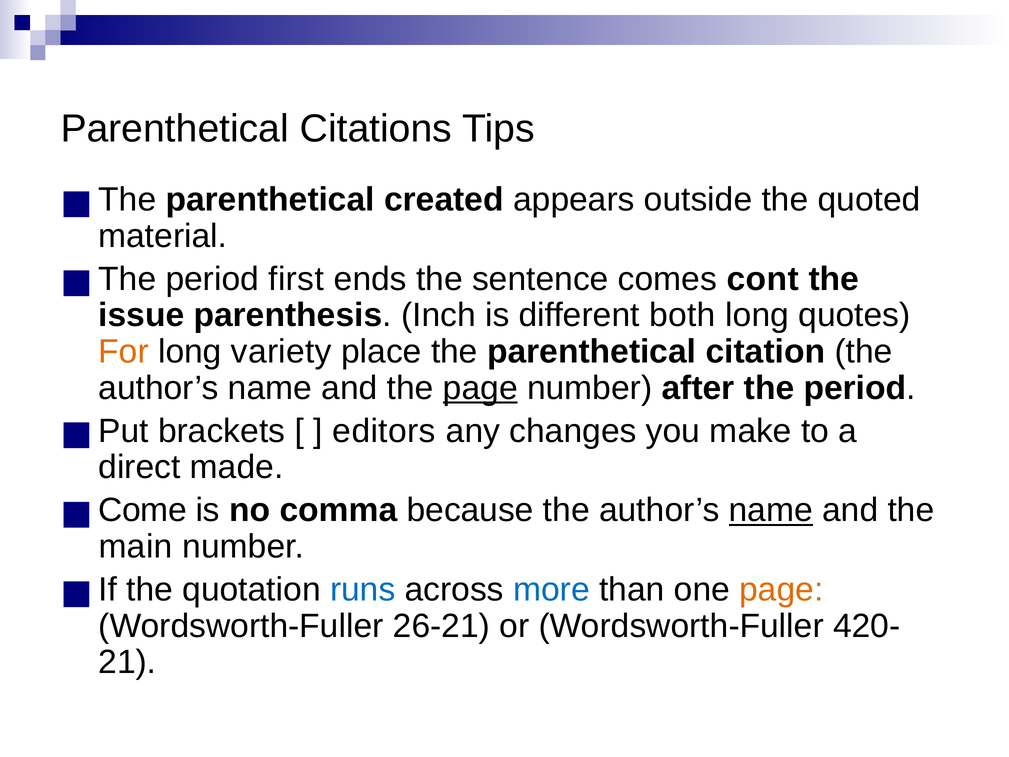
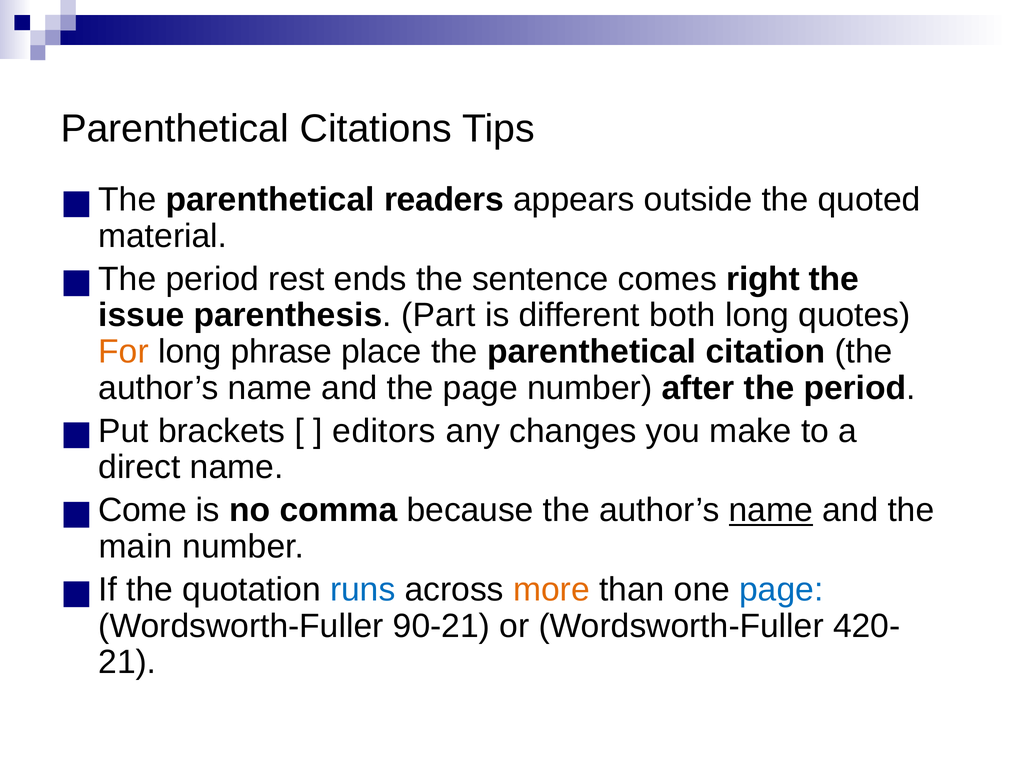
created: created -> readers
first: first -> rest
cont: cont -> right
Inch: Inch -> Part
variety: variety -> phrase
page at (480, 388) underline: present -> none
direct made: made -> name
more colour: blue -> orange
page at (781, 590) colour: orange -> blue
26-21: 26-21 -> 90-21
